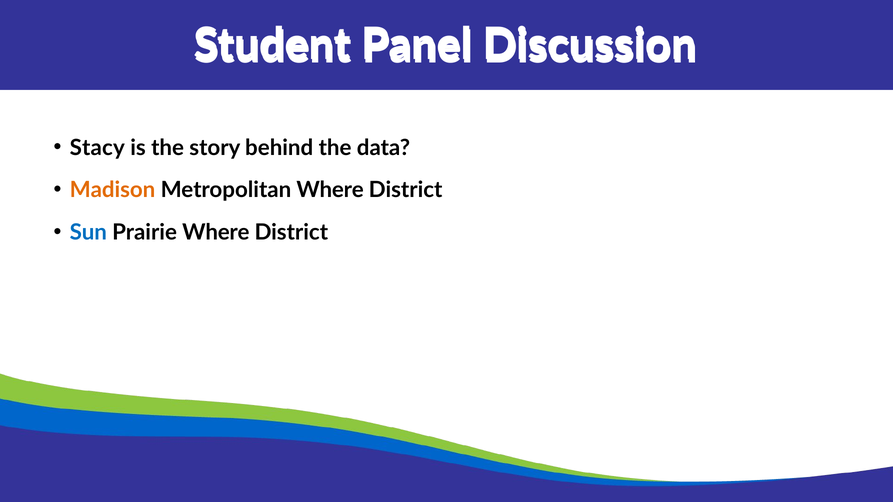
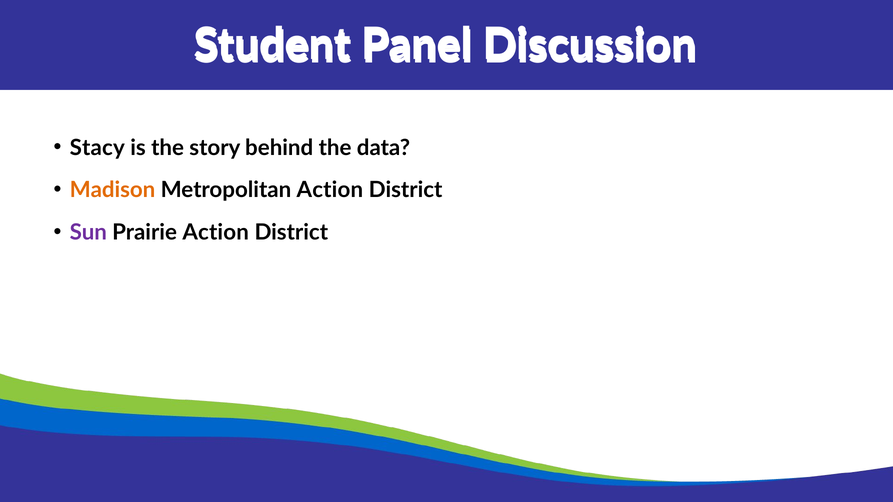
Metropolitan Where: Where -> Action
Sun colour: blue -> purple
Prairie Where: Where -> Action
